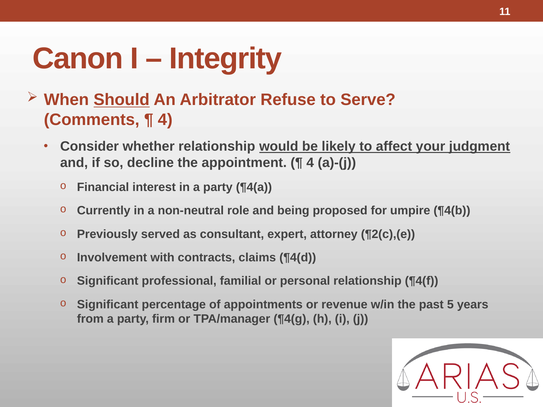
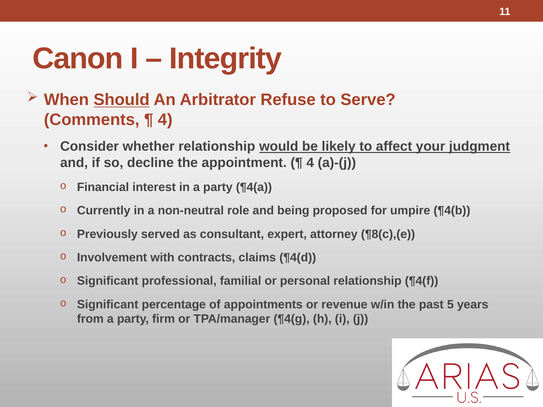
¶2(c),(e: ¶2(c),(e -> ¶8(c),(e
